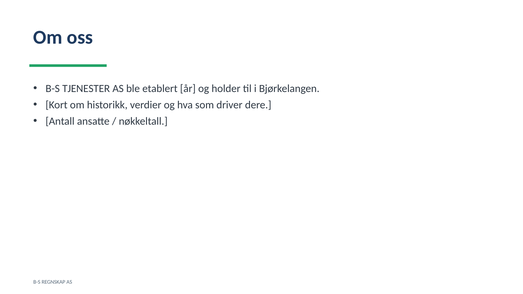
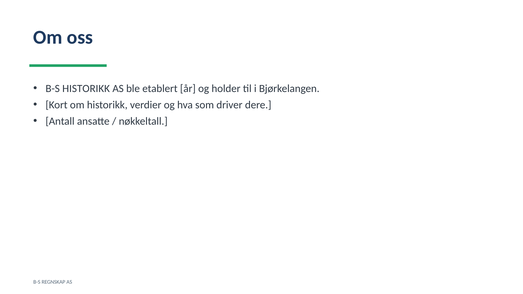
B-S TJENESTER: TJENESTER -> HISTORIKK
